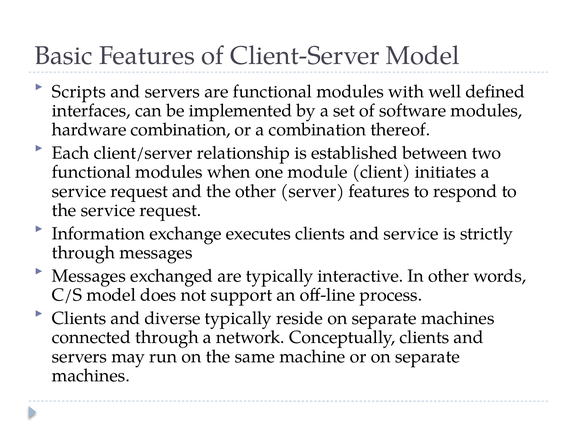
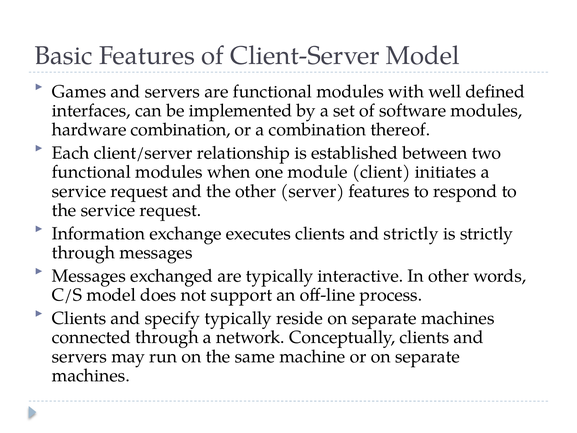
Scripts: Scripts -> Games
and service: service -> strictly
diverse: diverse -> specify
